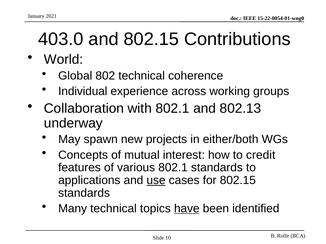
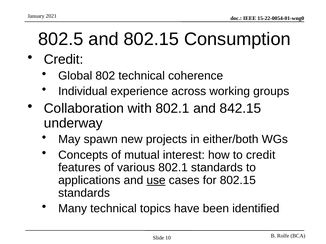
403.0: 403.0 -> 802.5
Contributions: Contributions -> Consumption
World at (64, 60): World -> Credit
802.13: 802.13 -> 842.15
have underline: present -> none
